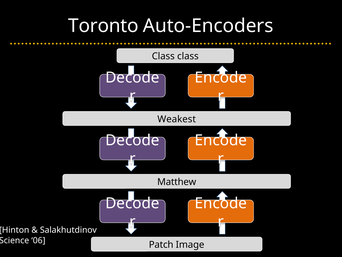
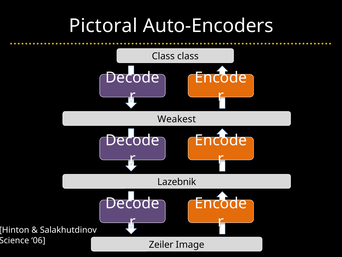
Toronto: Toronto -> Pictoral
Matthew: Matthew -> Lazebnik
Patch: Patch -> Zeiler
